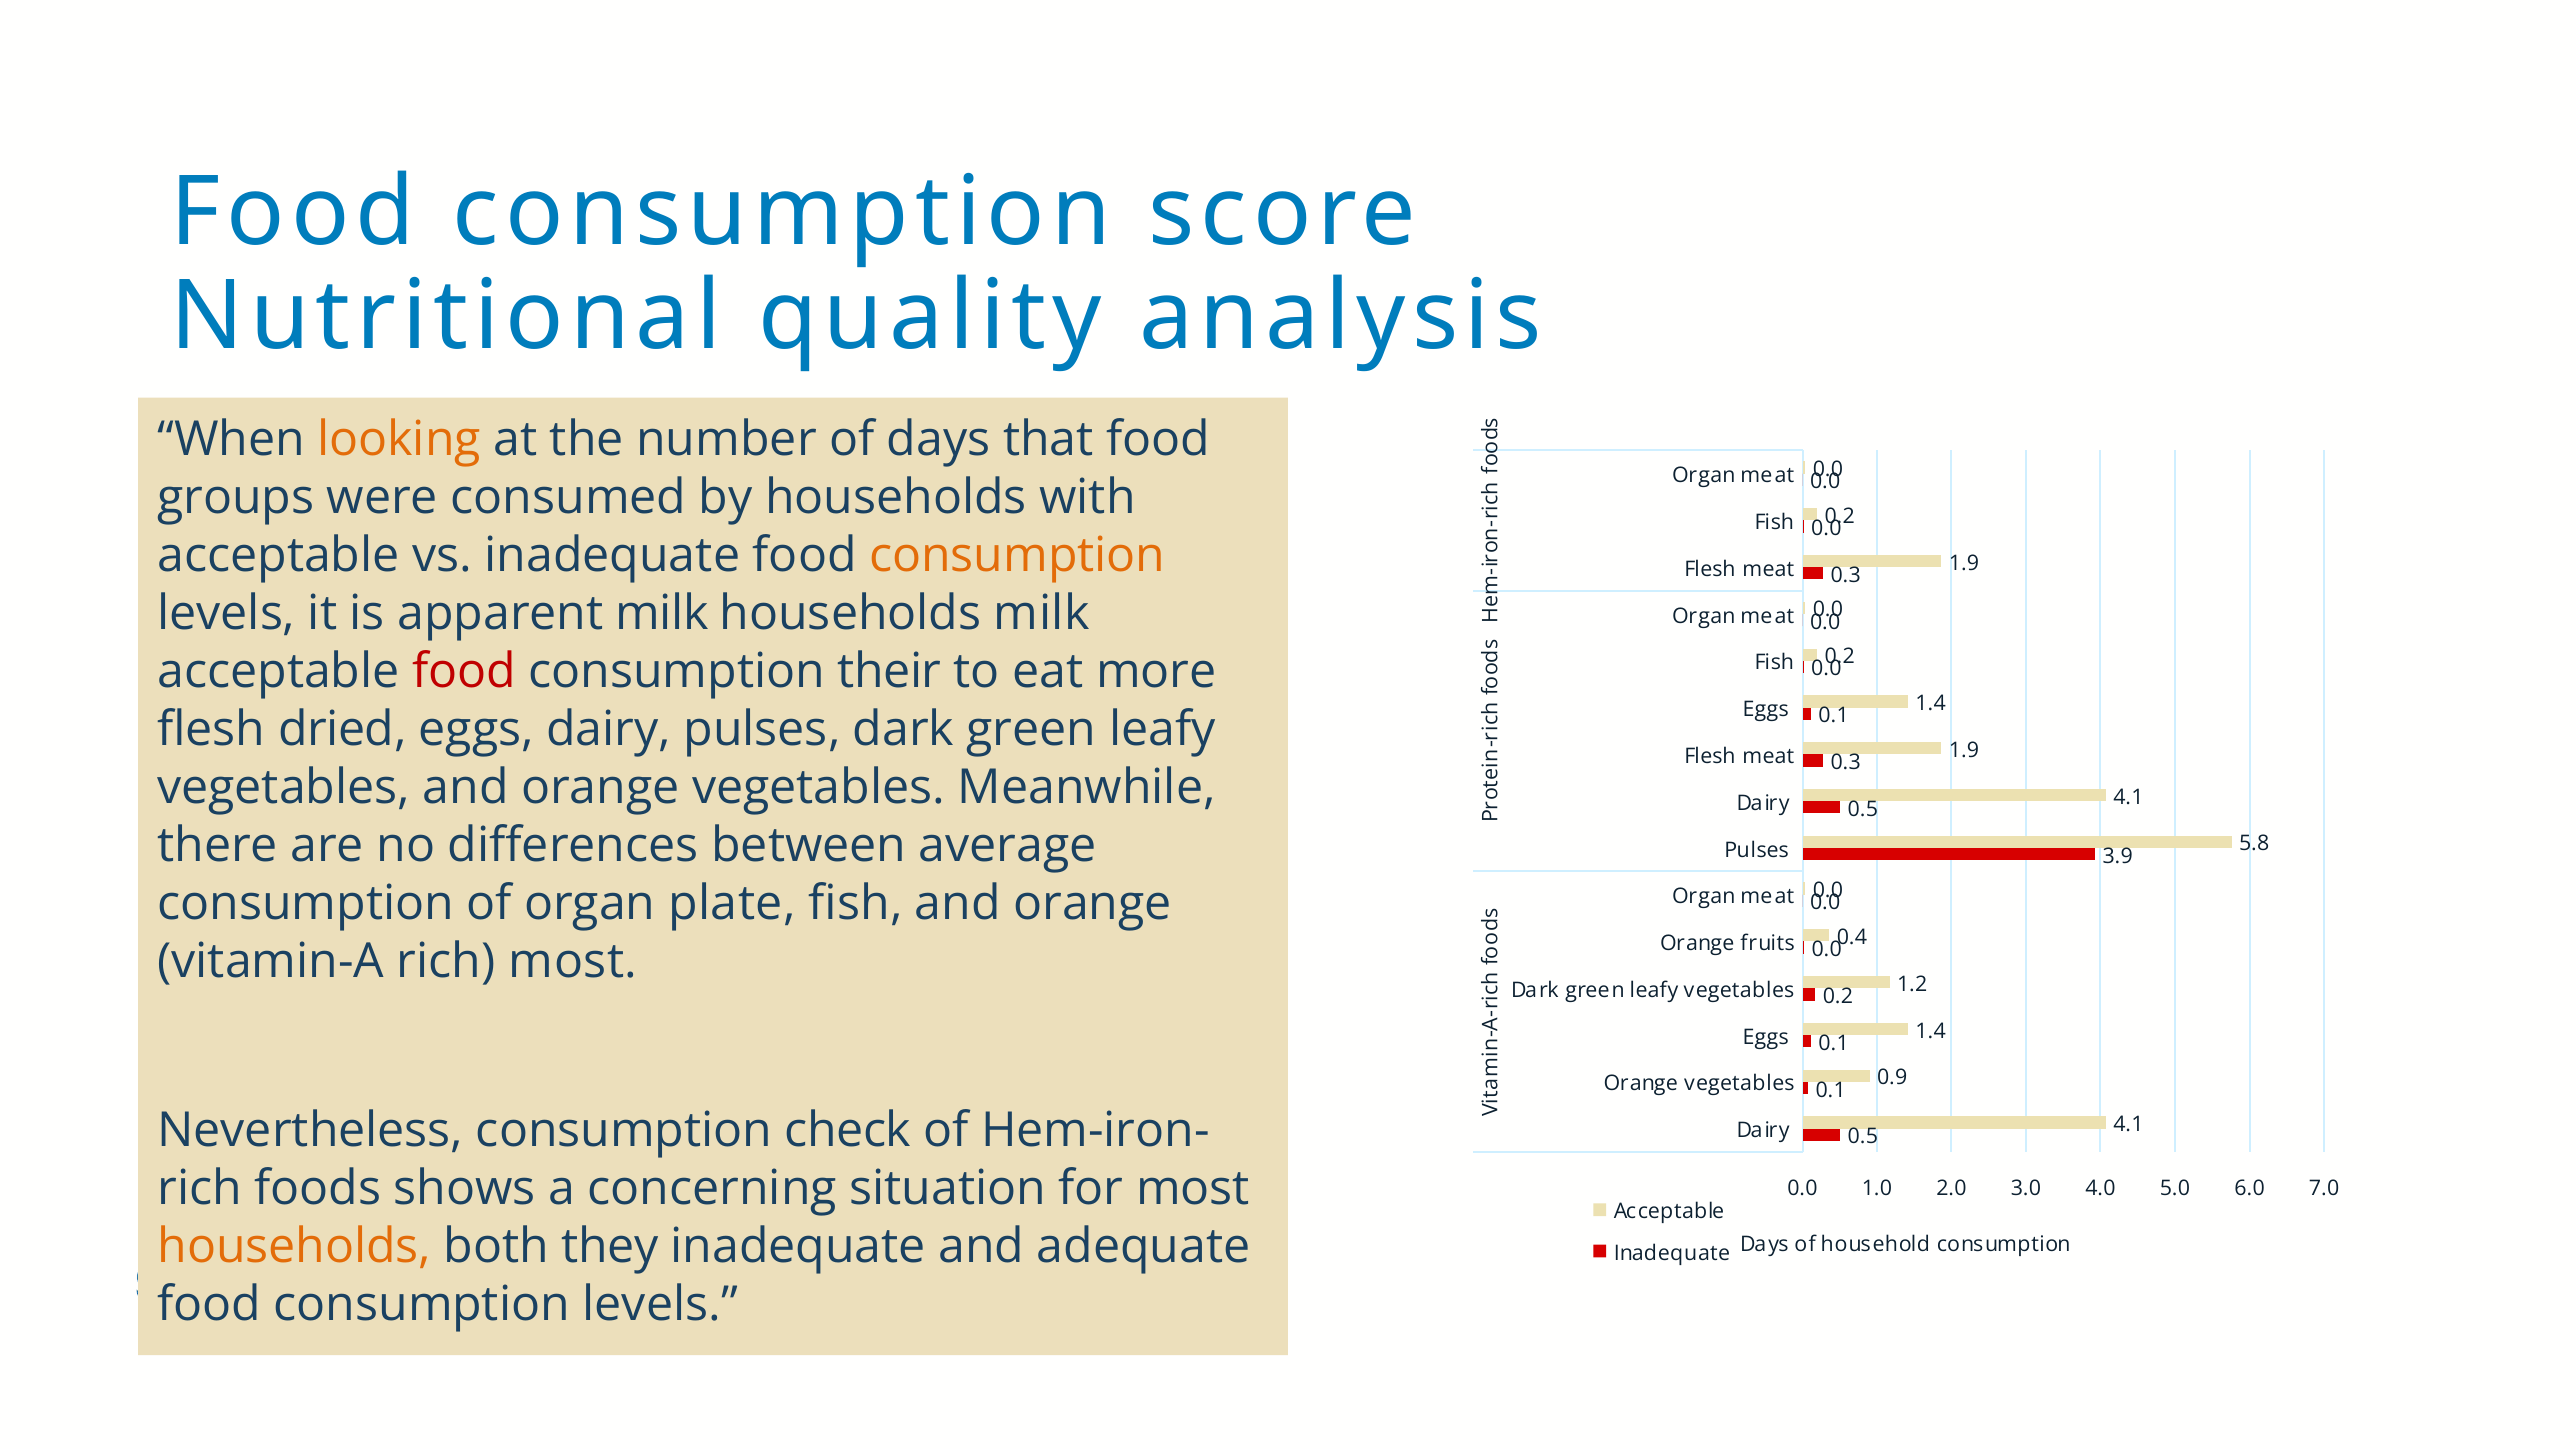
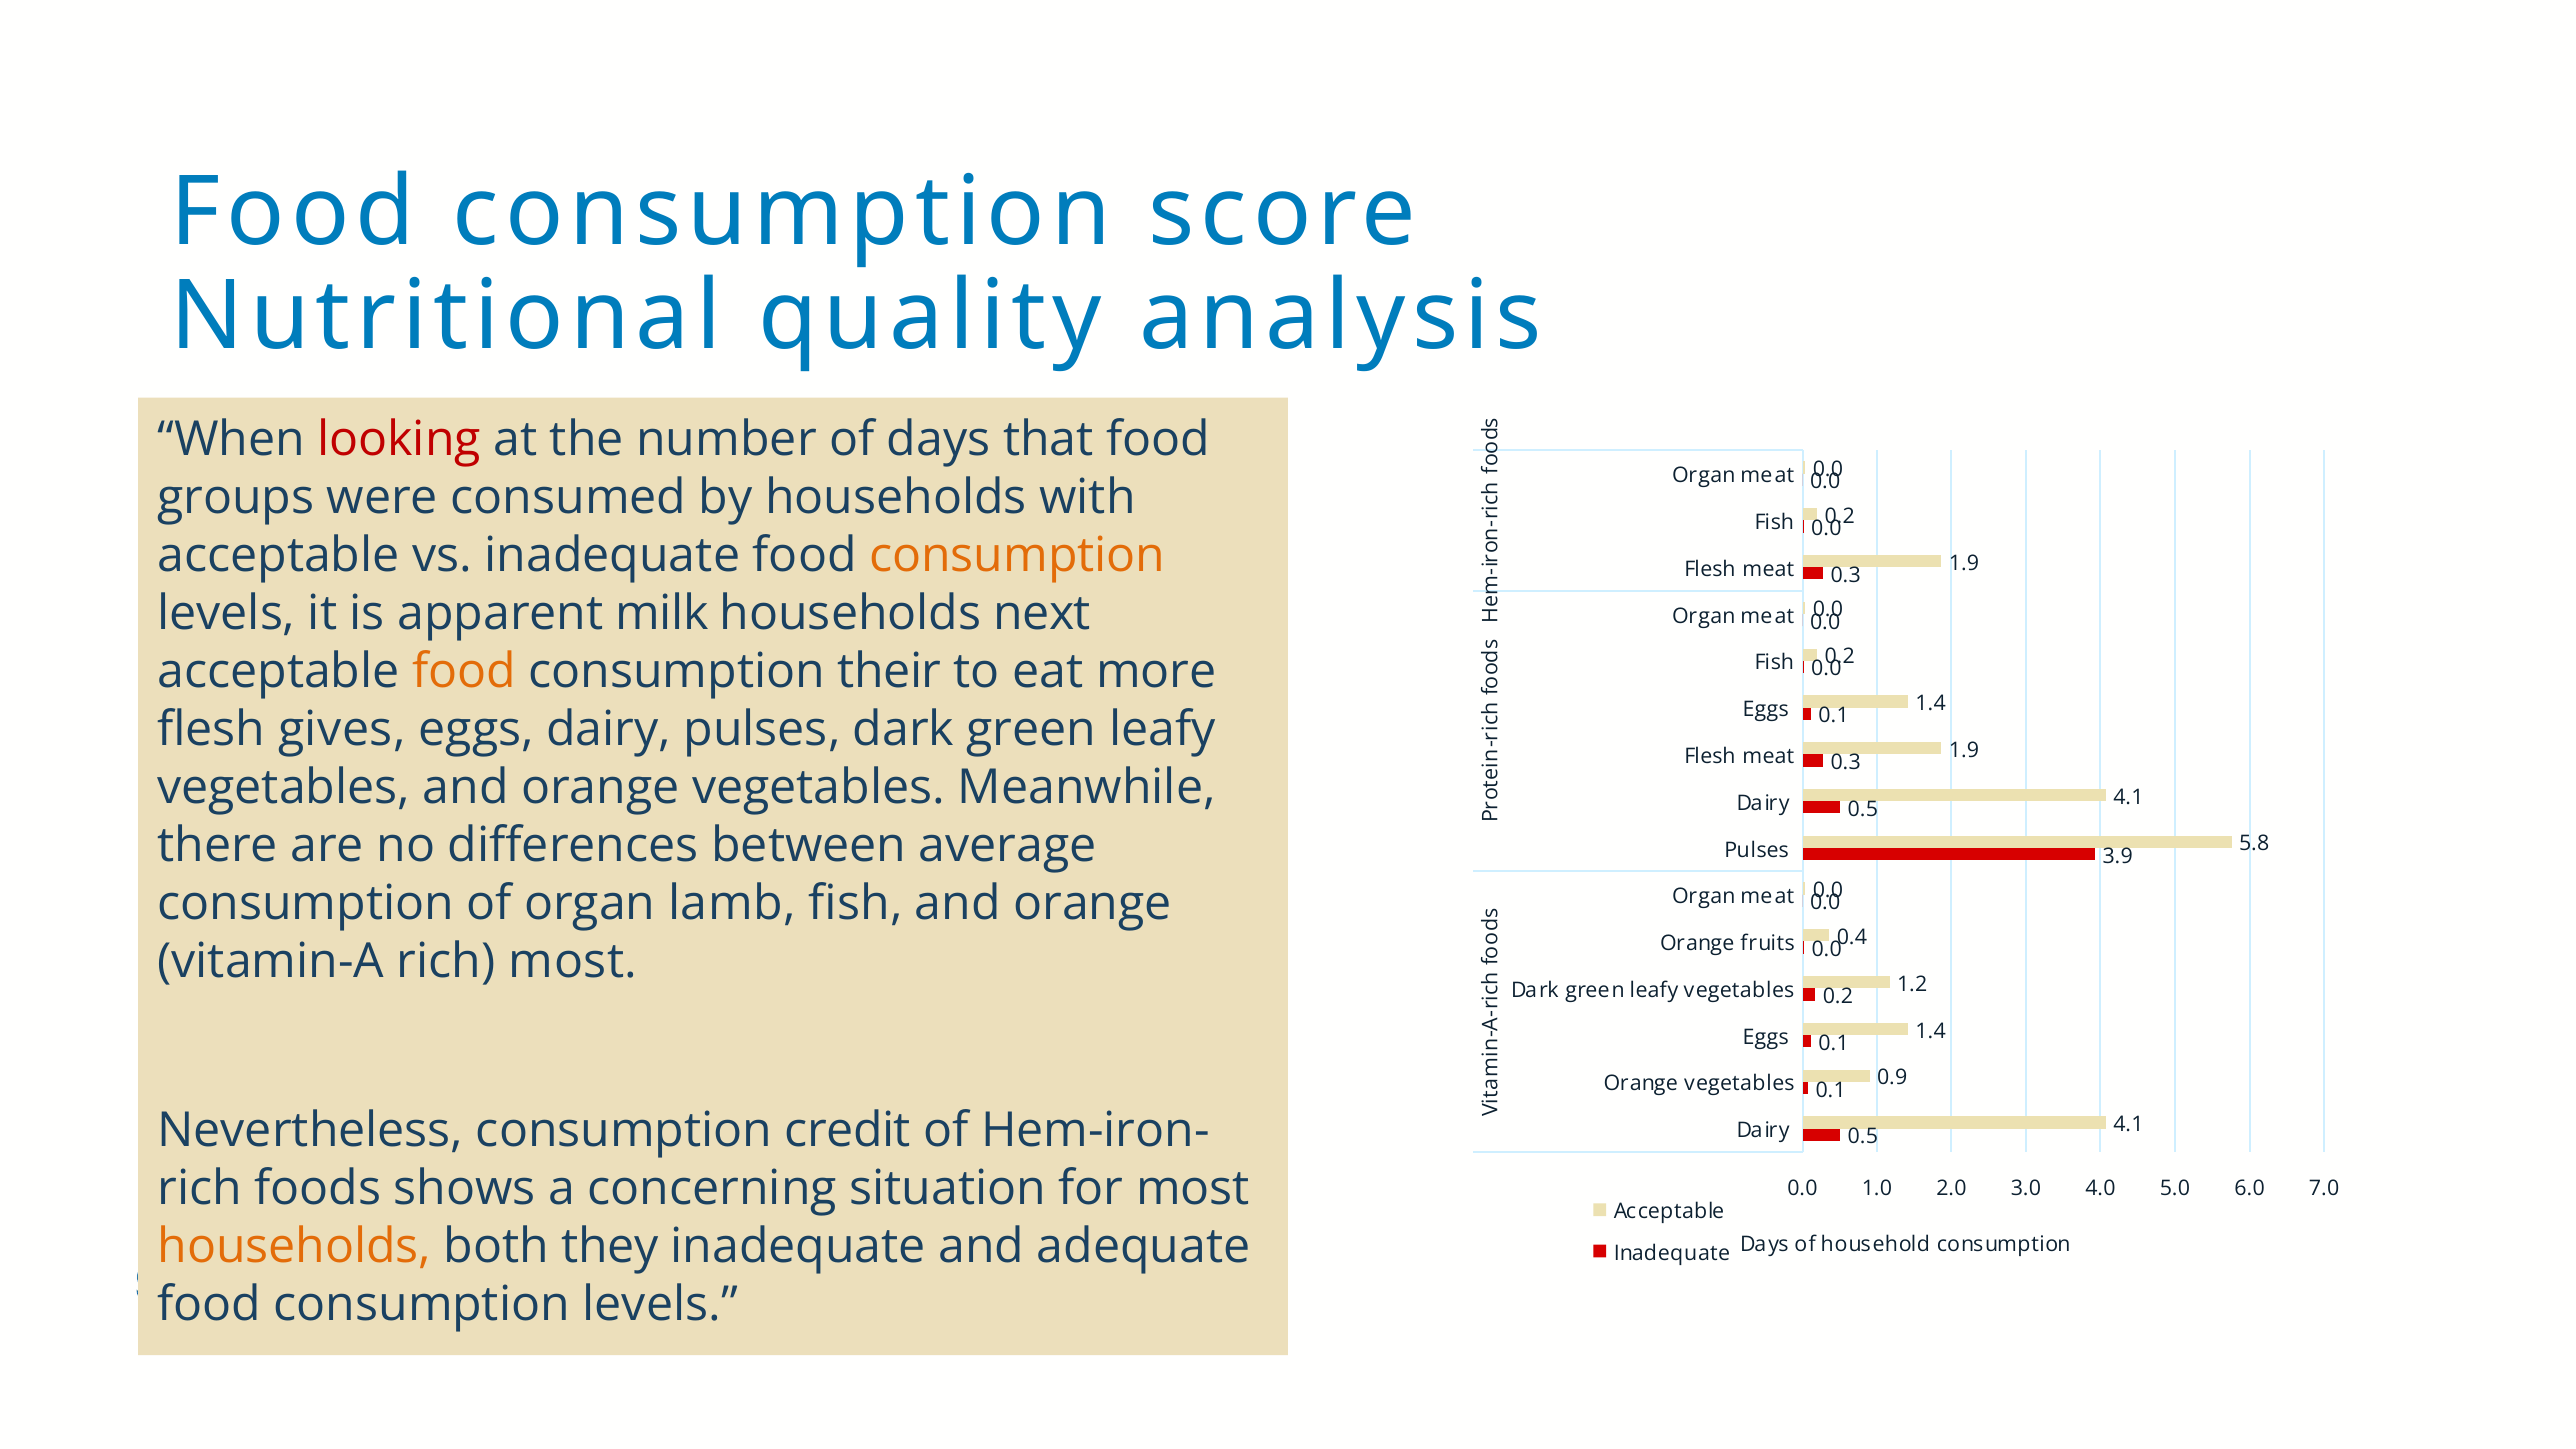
looking colour: orange -> red
households milk: milk -> next
food at (464, 671) colour: red -> orange
dried: dried -> gives
plate: plate -> lamb
check: check -> credit
